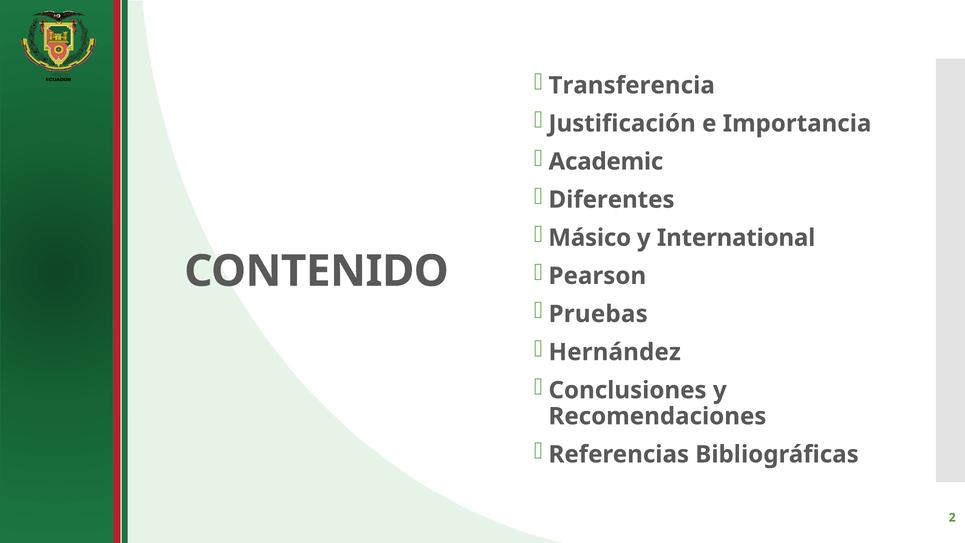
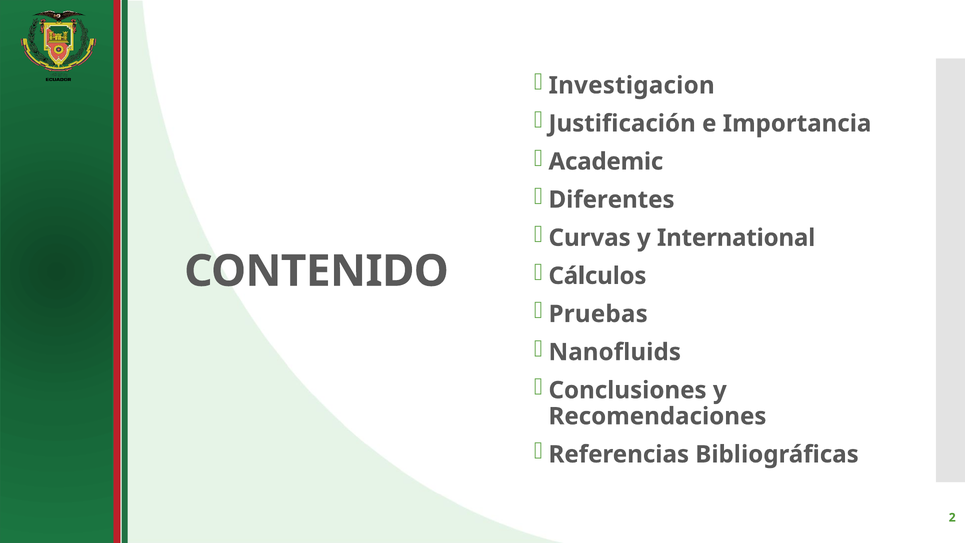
Transferencia: Transferencia -> Investigacion
Másico: Másico -> Curvas
Pearson: Pearson -> Cálculos
Hernández: Hernández -> Nanofluids
